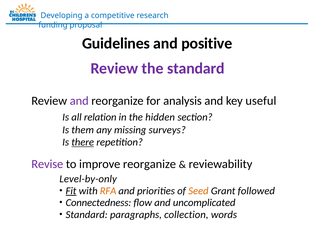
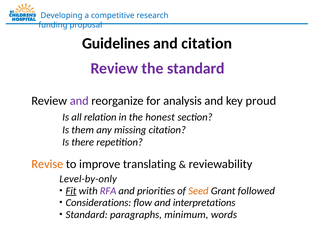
and positive: positive -> citation
useful: useful -> proud
hidden: hidden -> honest
missing surveys: surveys -> citation
there underline: present -> none
Revise colour: purple -> orange
improve reorganize: reorganize -> translating
RFA colour: orange -> purple
Connectedness: Connectedness -> Considerations
uncomplicated: uncomplicated -> interpretations
collection: collection -> minimum
